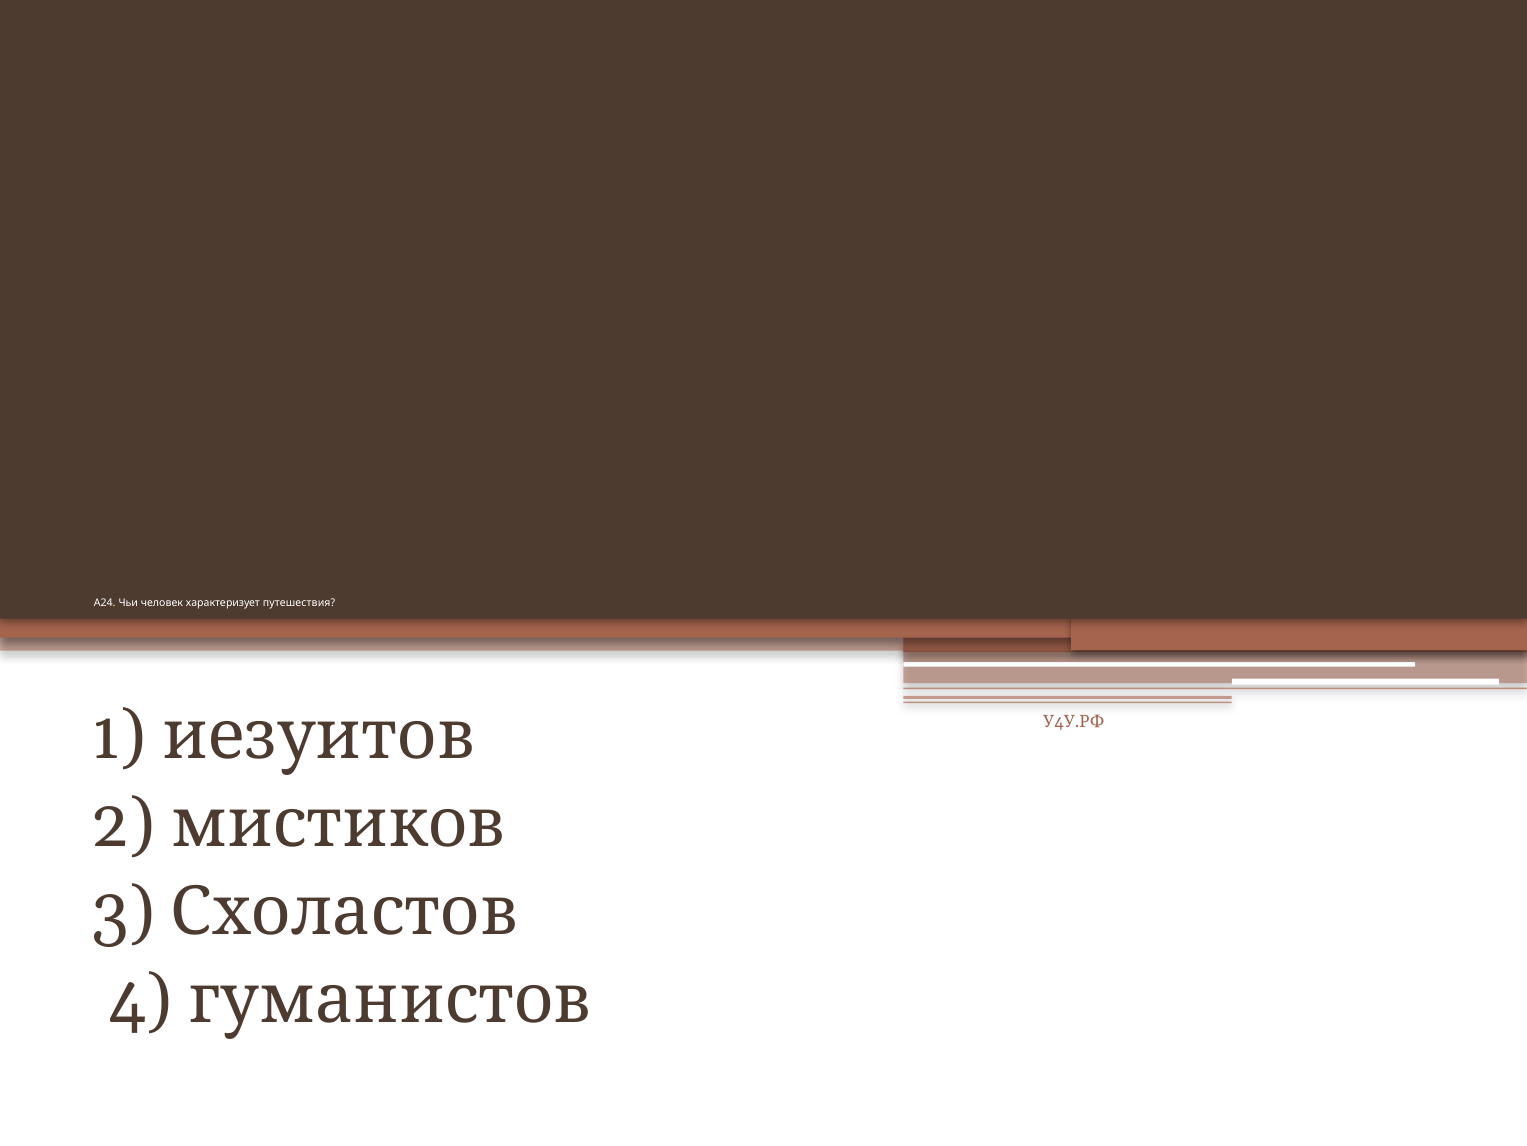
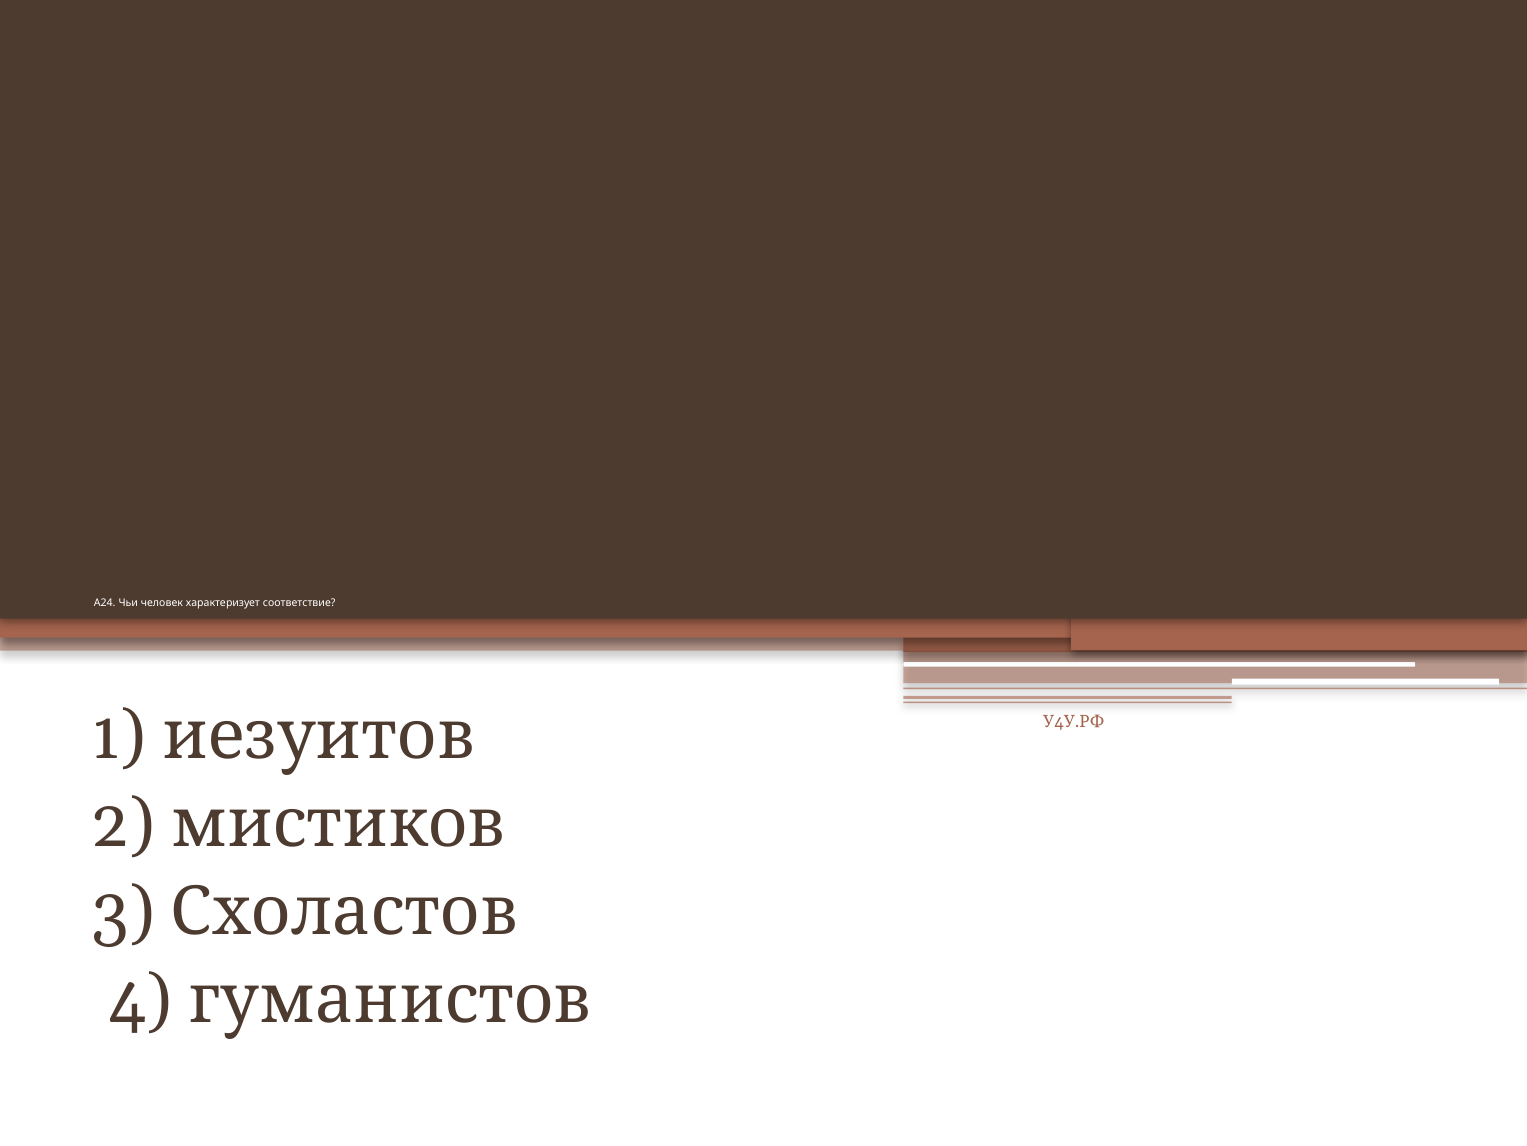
путешествия: путешествия -> соответствие
